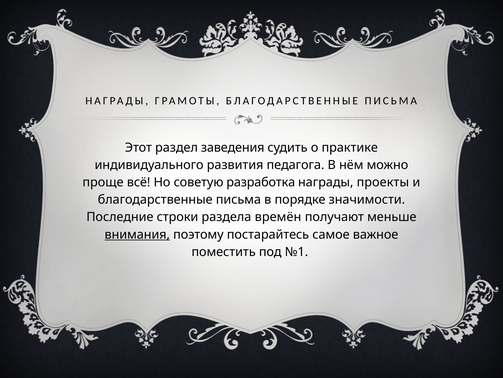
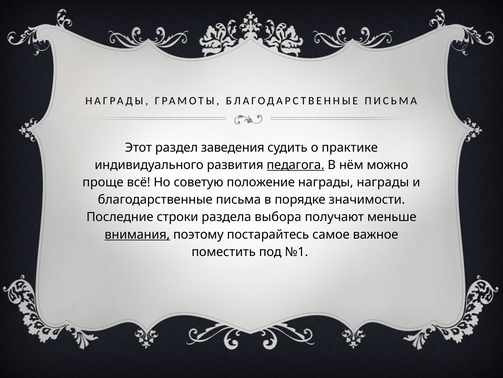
педагога underline: none -> present
разработка: разработка -> положение
награды проекты: проекты -> награды
времён: времён -> выбора
